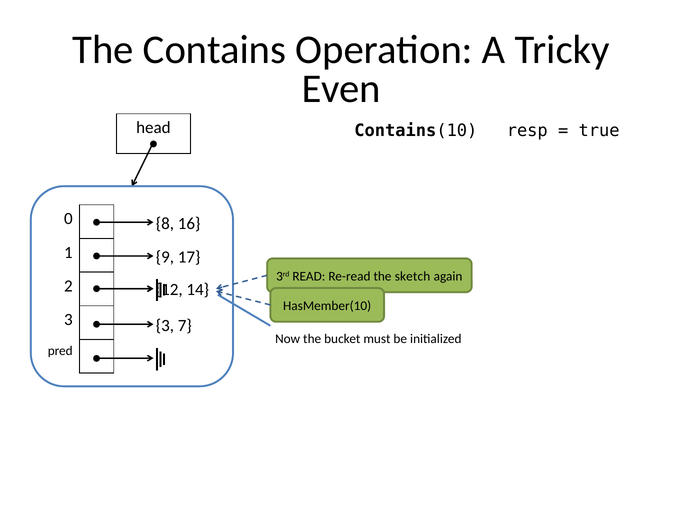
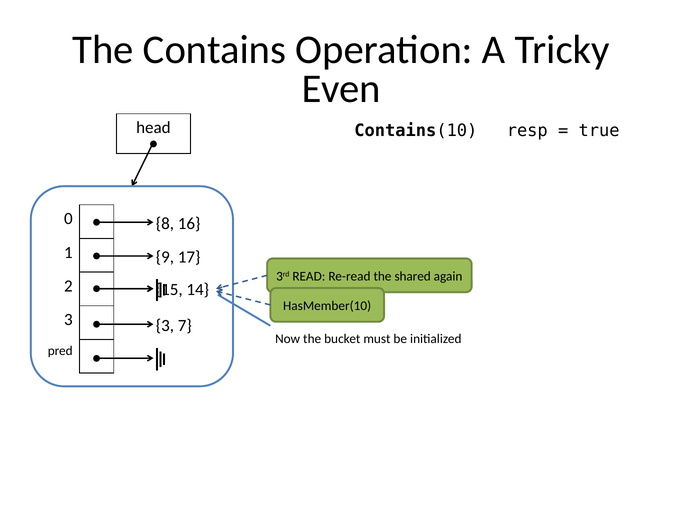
sketch: sketch -> shared
12: 12 -> 15
